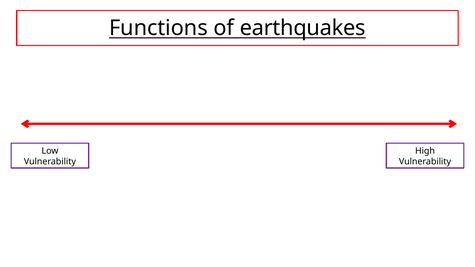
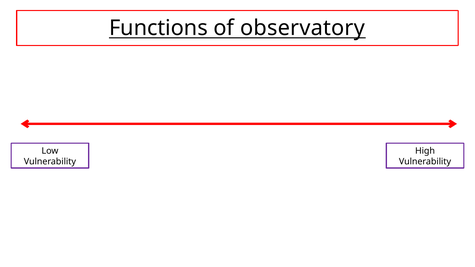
earthquakes: earthquakes -> observatory
